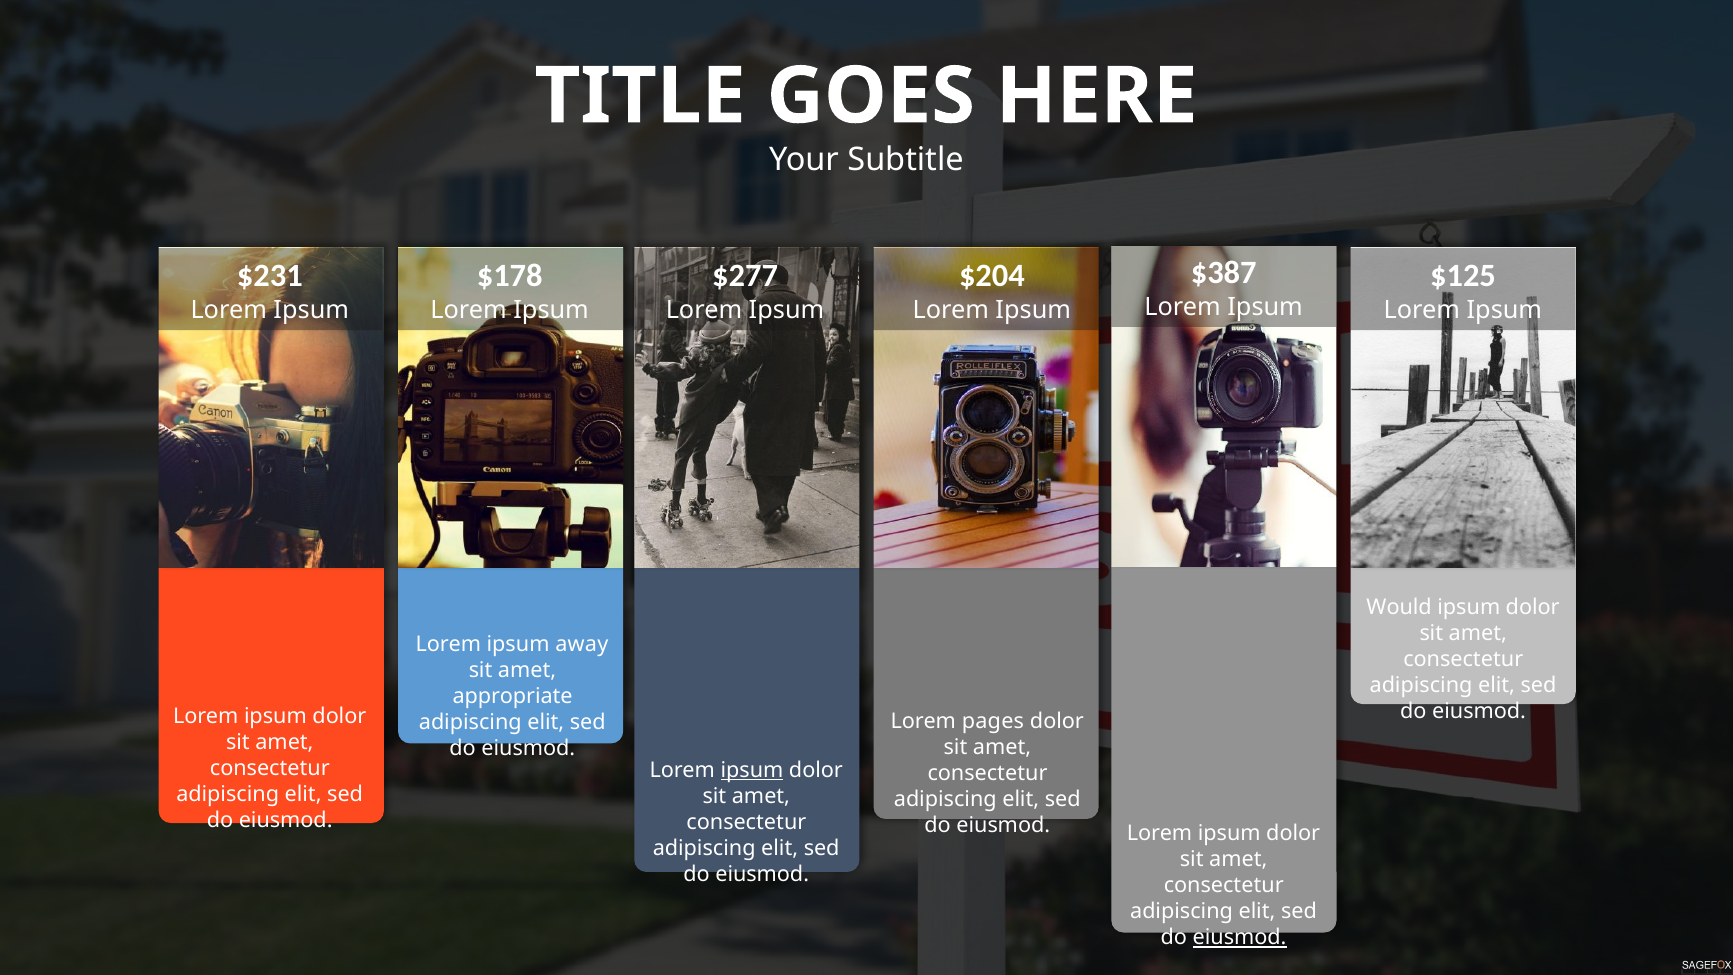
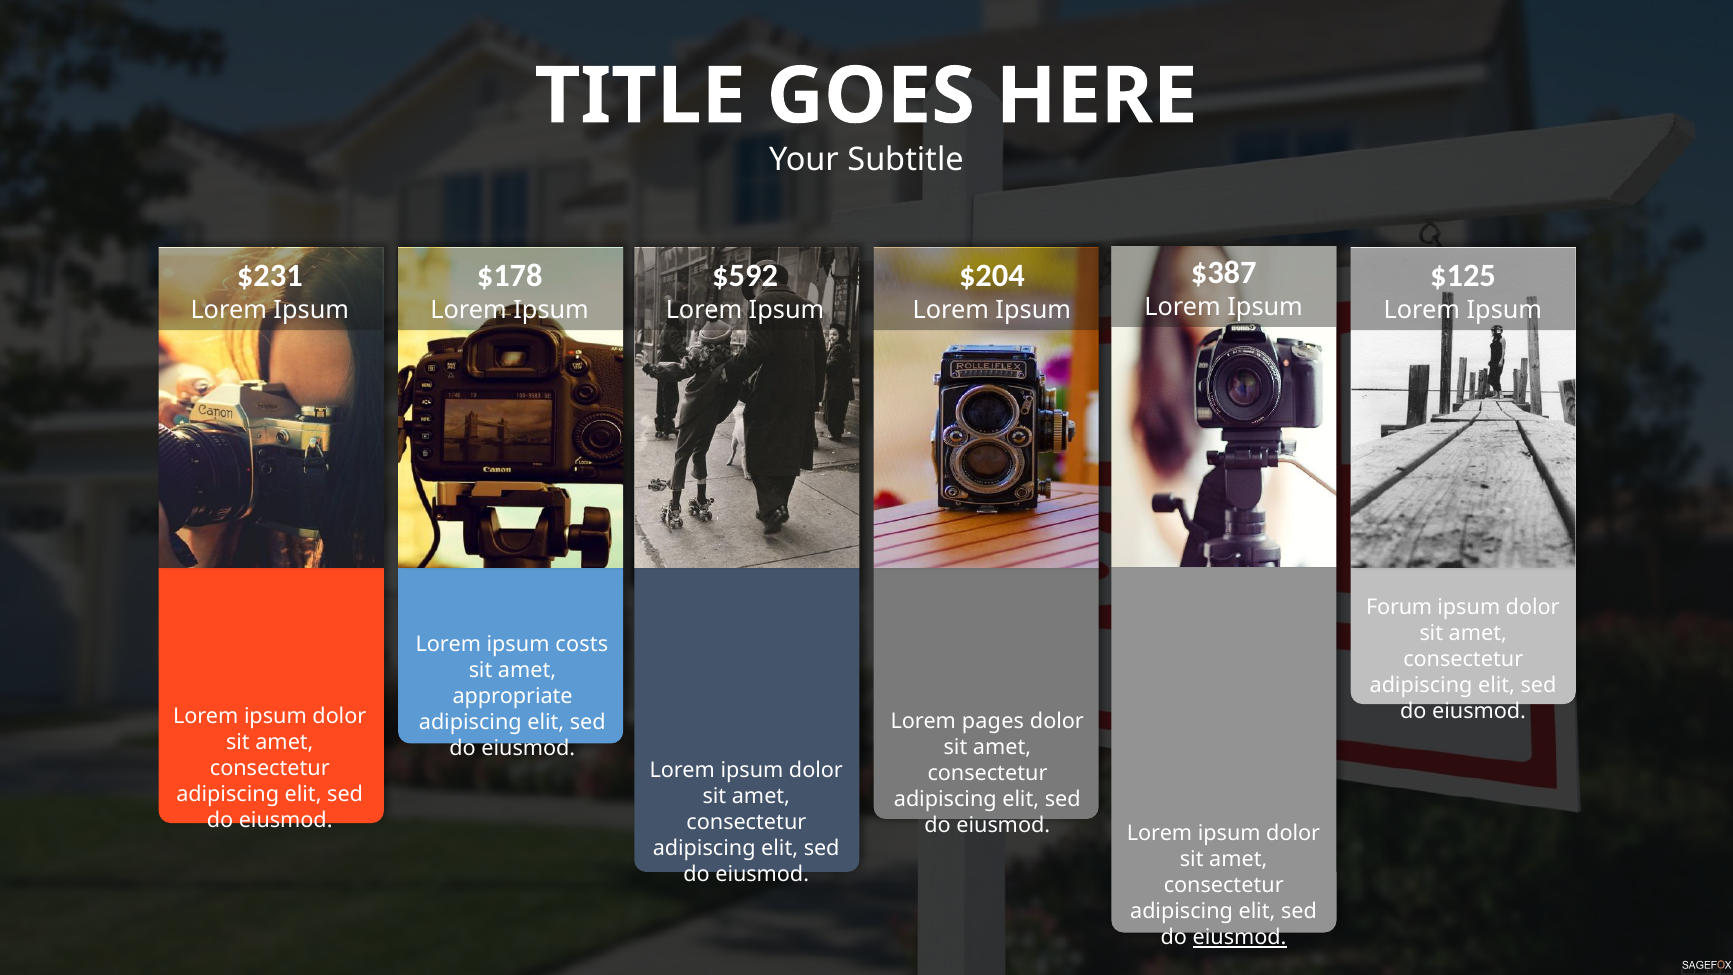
$277: $277 -> $592
Would: Would -> Forum
away: away -> costs
ipsum at (752, 770) underline: present -> none
